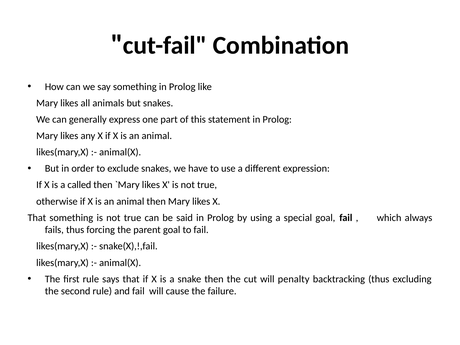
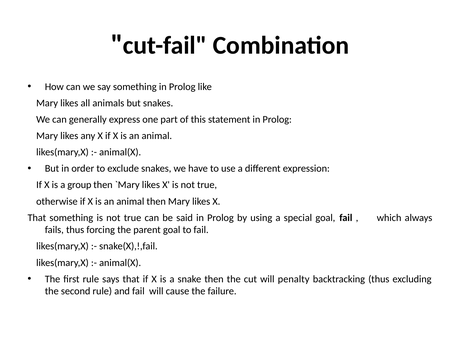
called: called -> group
